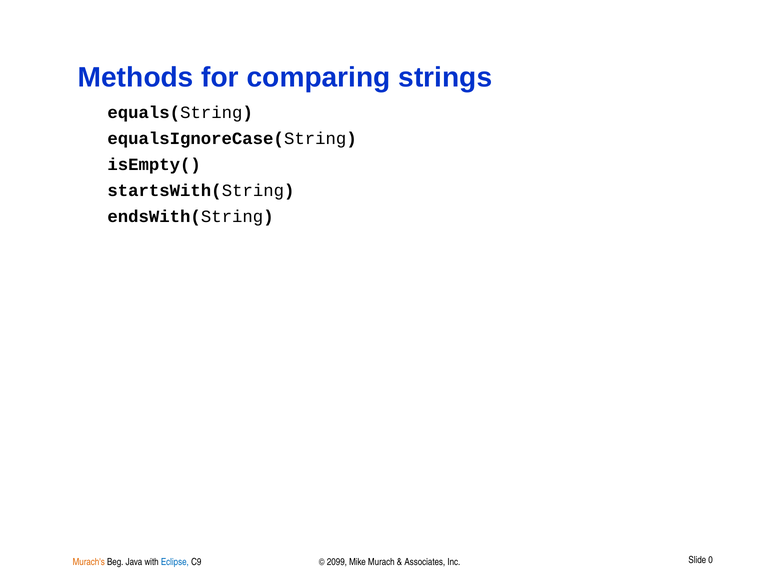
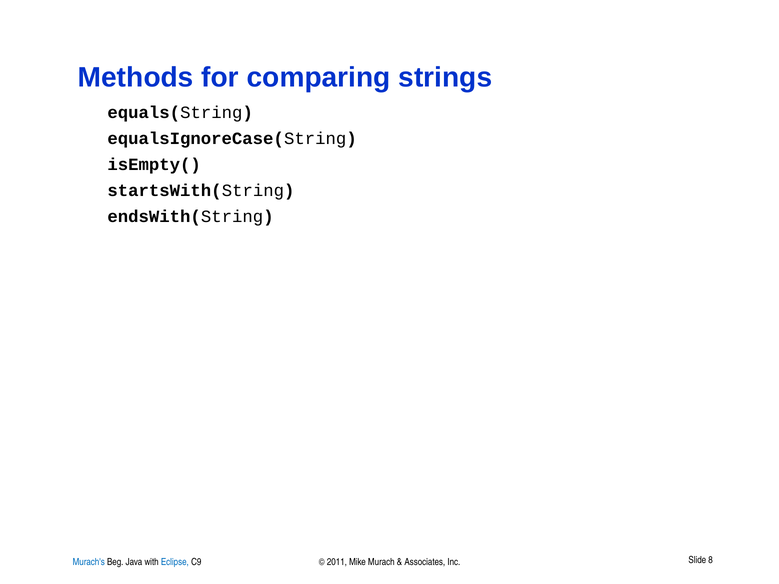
Murach's colour: orange -> blue
2099: 2099 -> 2011
0: 0 -> 8
